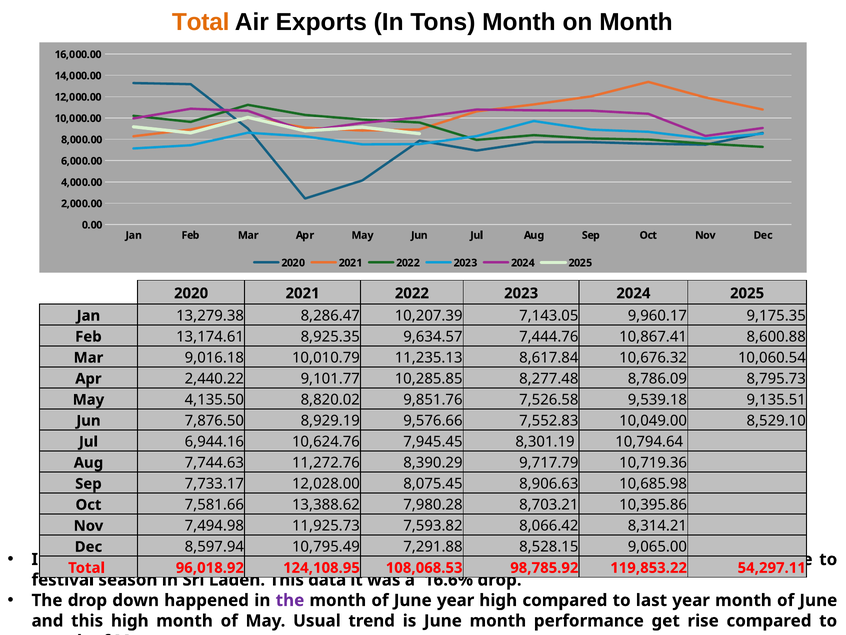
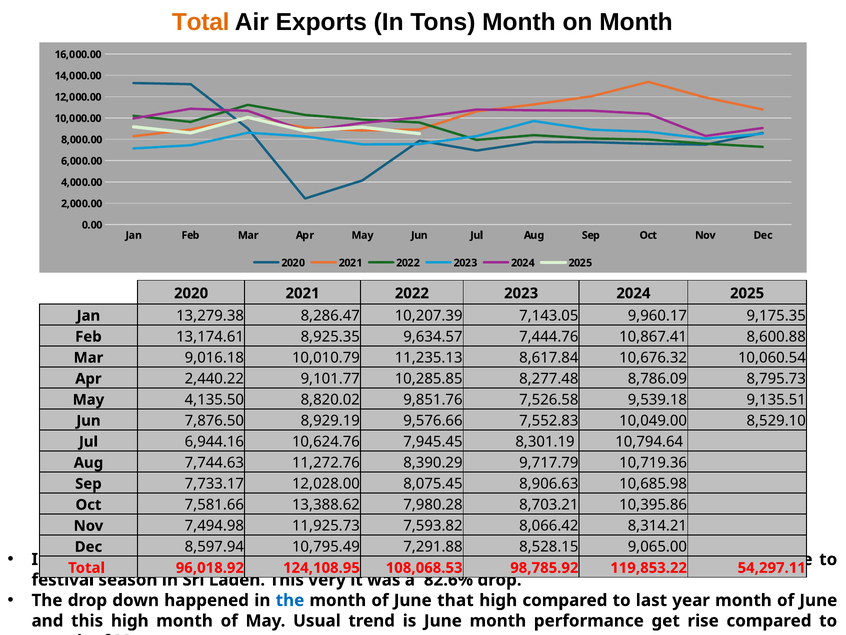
data: data -> very
16.6%: 16.6% -> 82.6%
the at (290, 600) colour: purple -> blue
June year: year -> that
